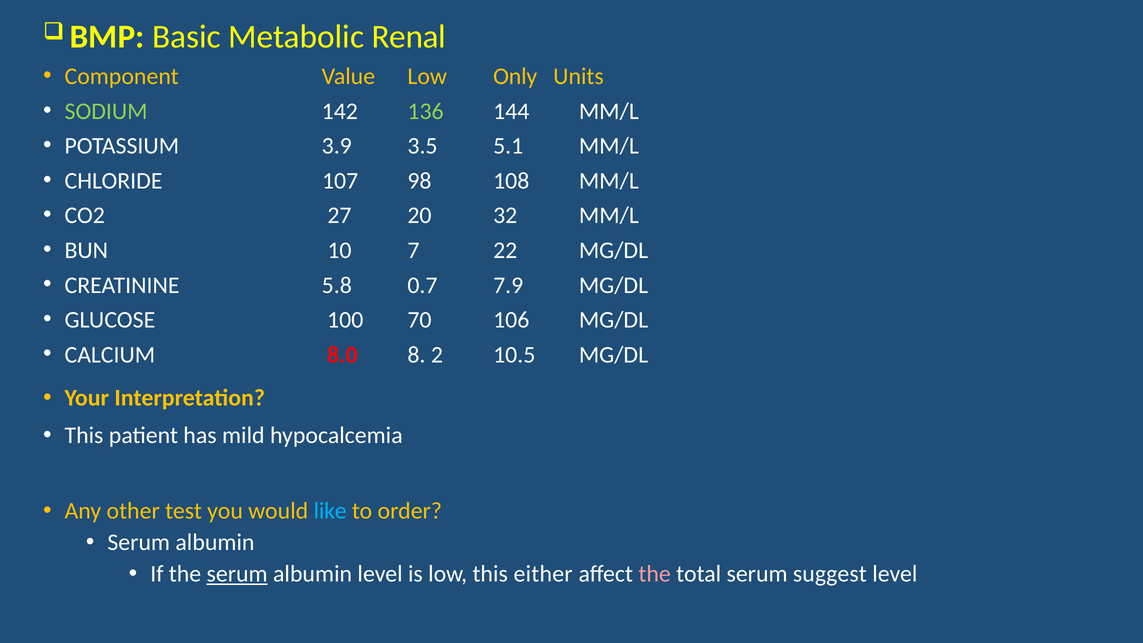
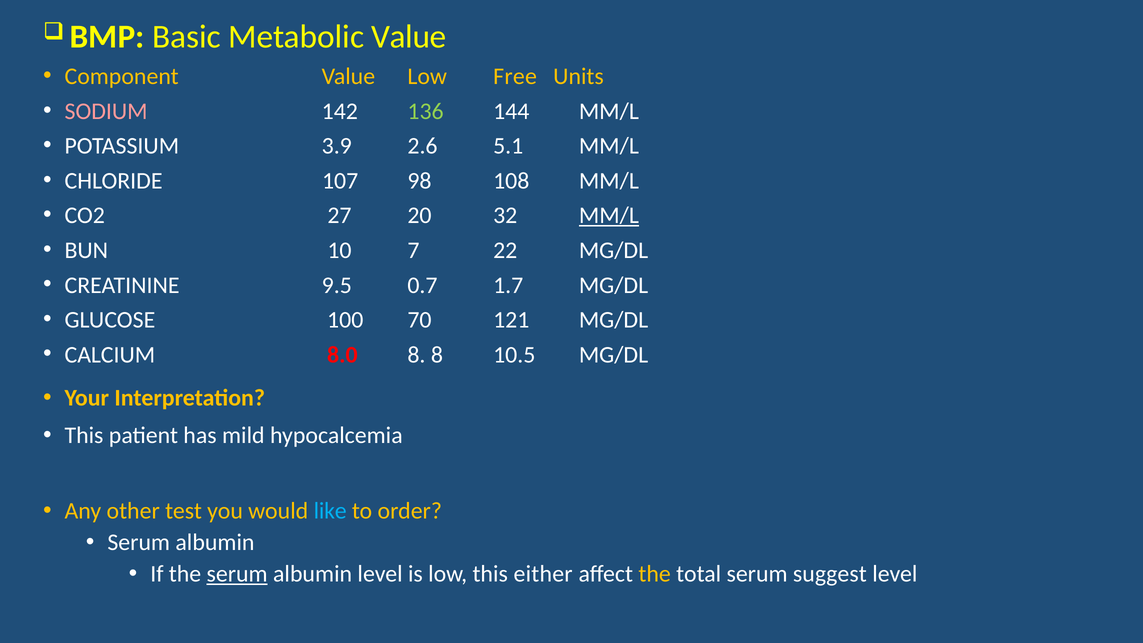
Metabolic Renal: Renal -> Value
Only: Only -> Free
SODIUM colour: light green -> pink
3.5: 3.5 -> 2.6
MM/L at (609, 216) underline: none -> present
5.8: 5.8 -> 9.5
7.9: 7.9 -> 1.7
106: 106 -> 121
8 2: 2 -> 8
the at (655, 574) colour: pink -> yellow
